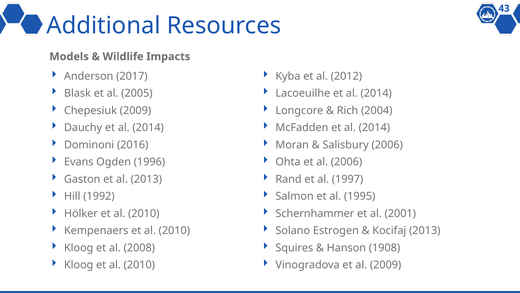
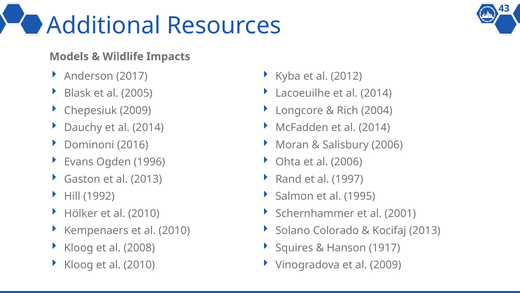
Estrogen: Estrogen -> Colorado
1908: 1908 -> 1917
